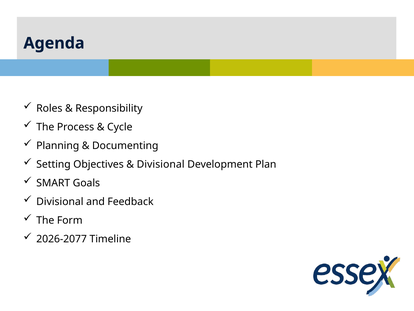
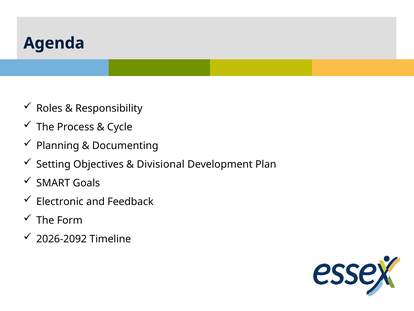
Divisional at (60, 201): Divisional -> Electronic
2026-2077: 2026-2077 -> 2026-2092
